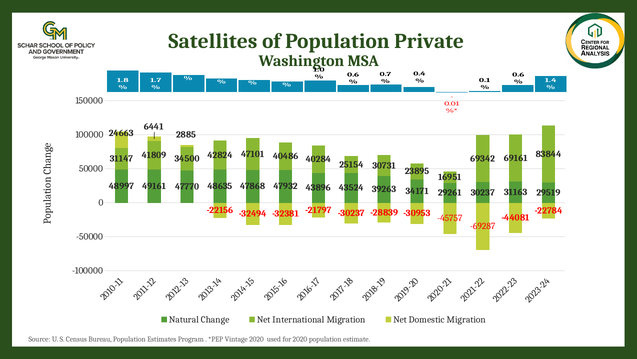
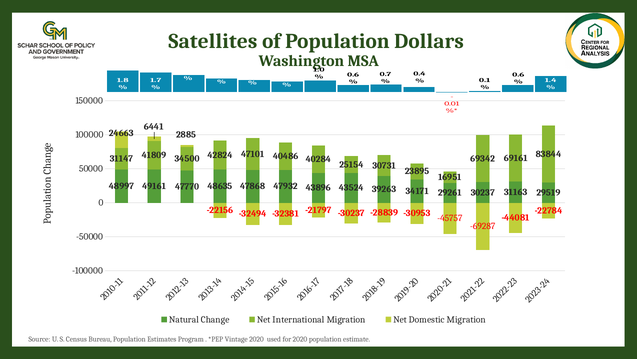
Private: Private -> Dollars
